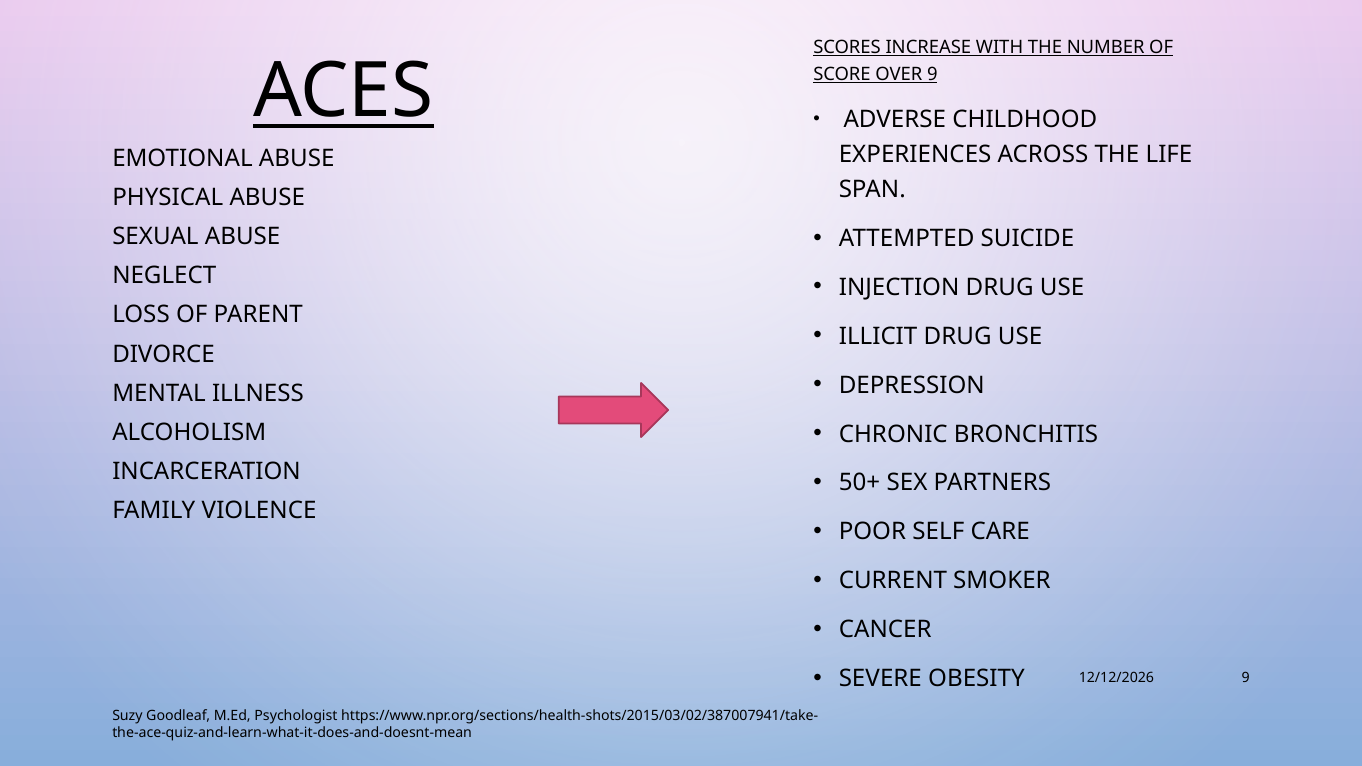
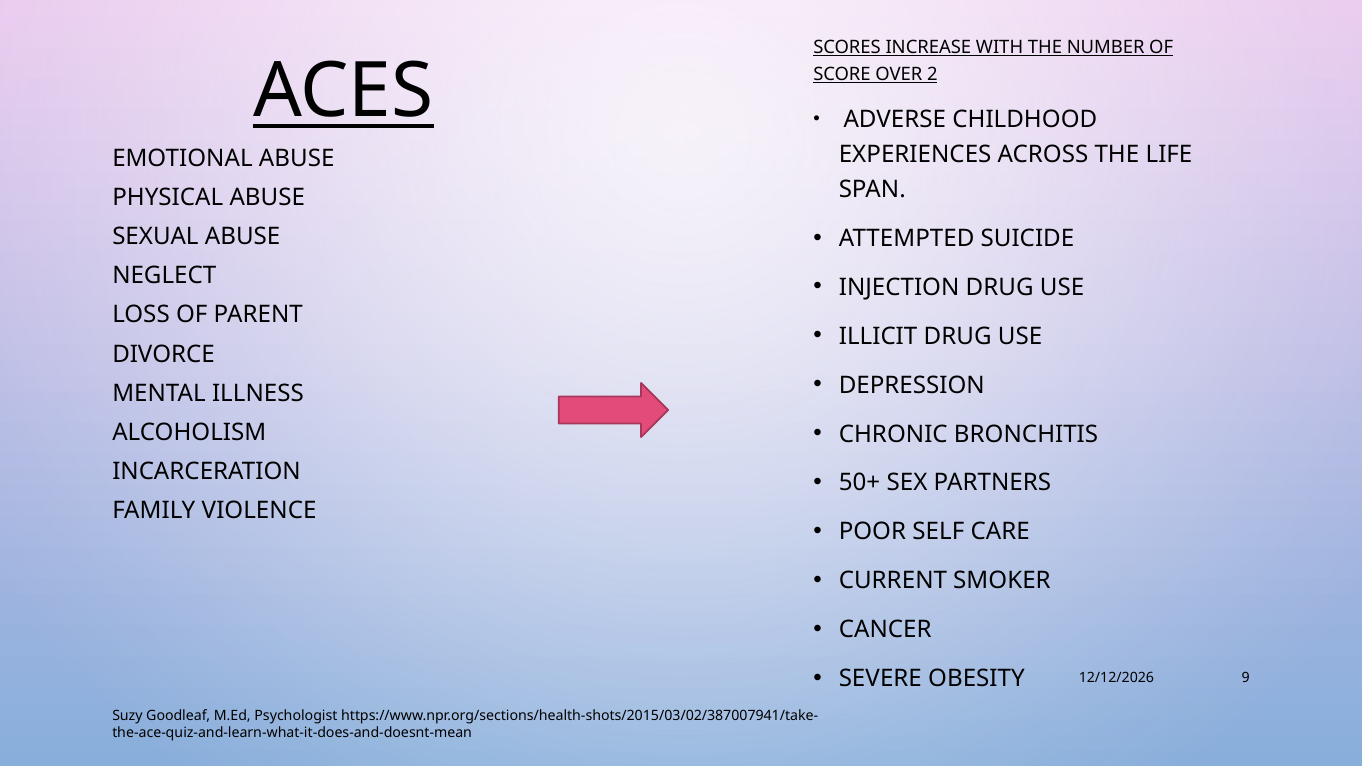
OVER 9: 9 -> 2
